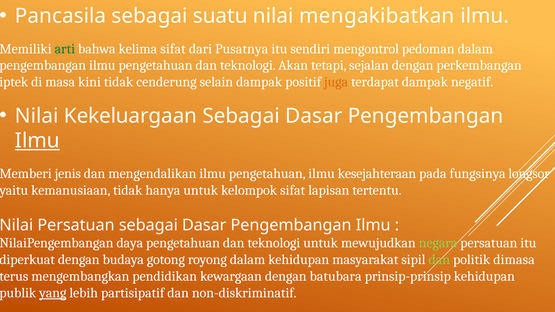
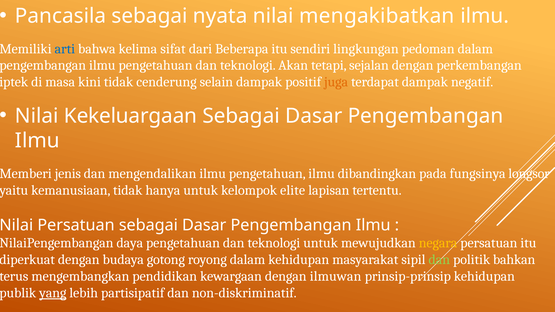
suatu: suatu -> nyata
arti colour: green -> blue
Pusatnya: Pusatnya -> Beberapa
mengontrol: mengontrol -> lingkungan
Ilmu at (37, 141) underline: present -> none
kesejahteraan: kesejahteraan -> dibandingkan
kelompok sifat: sifat -> elite
negara colour: light green -> yellow
dimasa: dimasa -> bahkan
batubara: batubara -> ilmuwan
